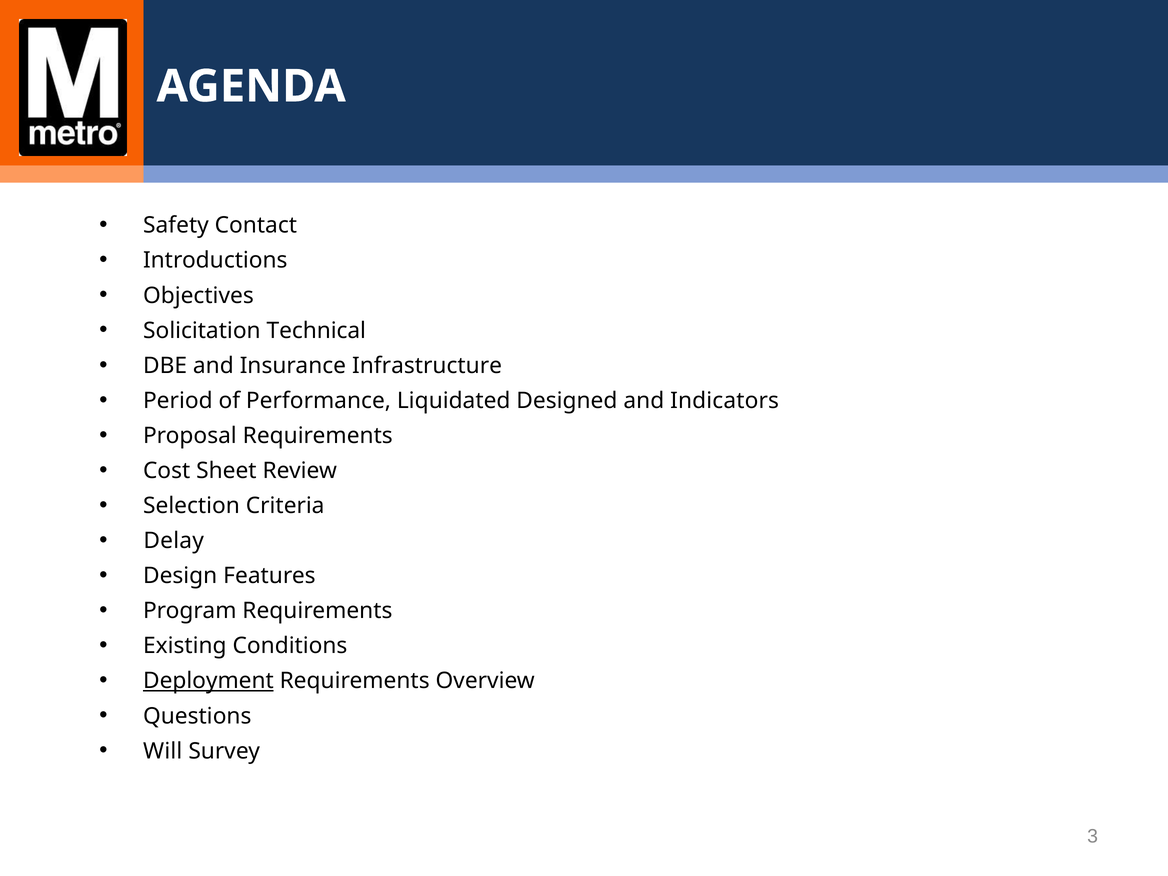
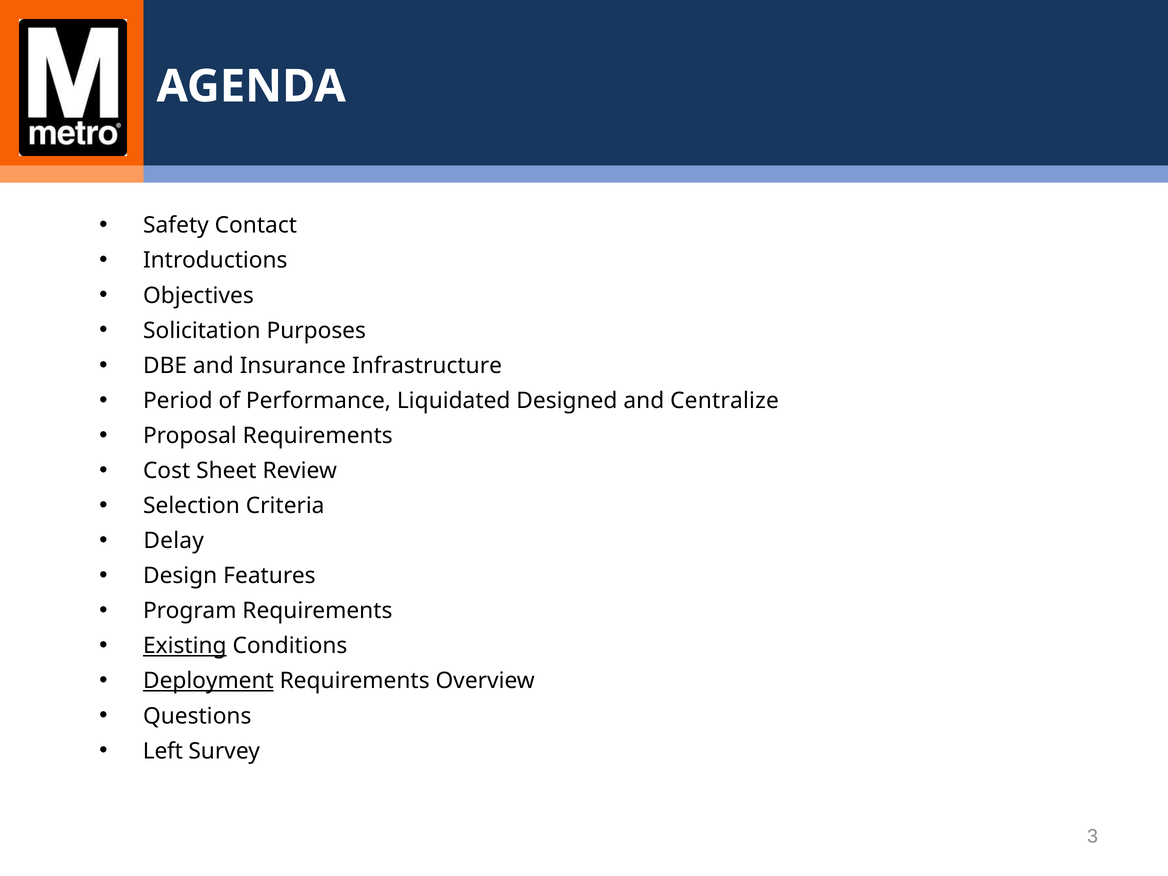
Technical: Technical -> Purposes
Indicators: Indicators -> Centralize
Existing underline: none -> present
Will: Will -> Left
